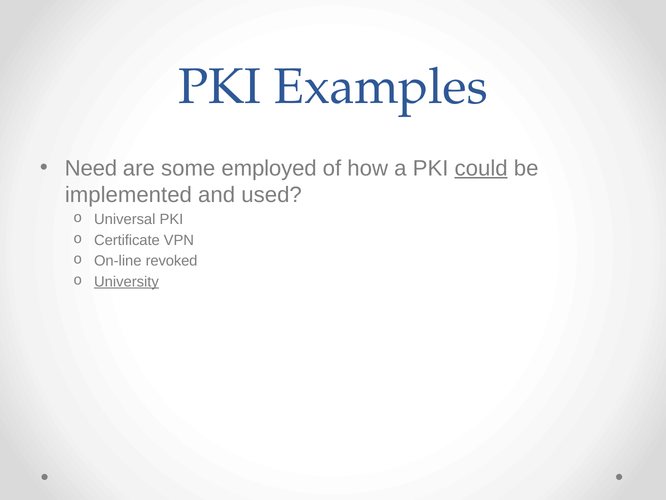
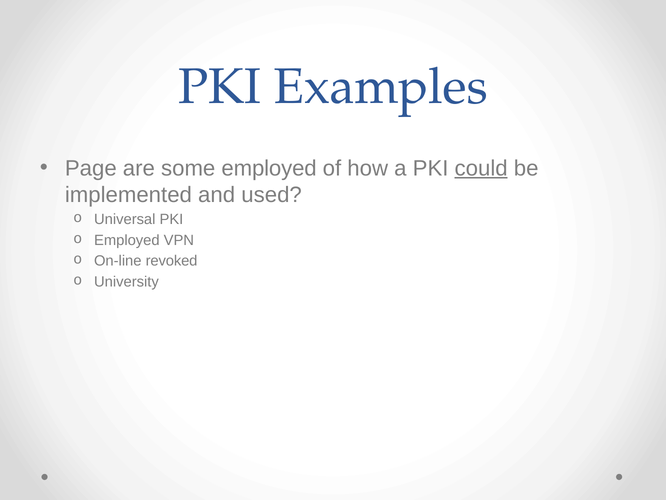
Need: Need -> Page
Certificate at (127, 240): Certificate -> Employed
University underline: present -> none
